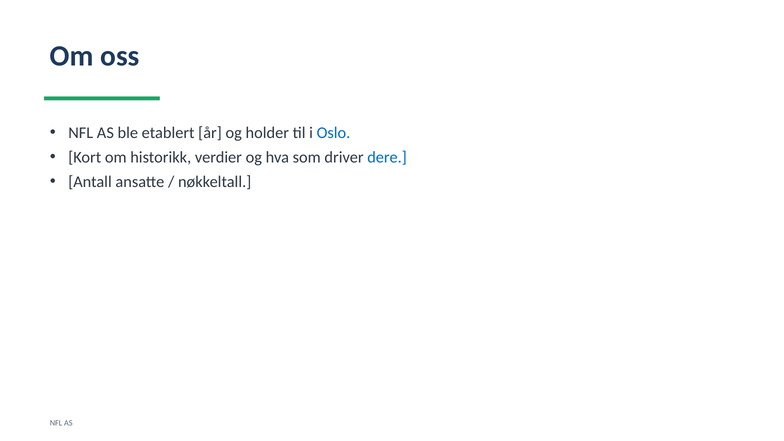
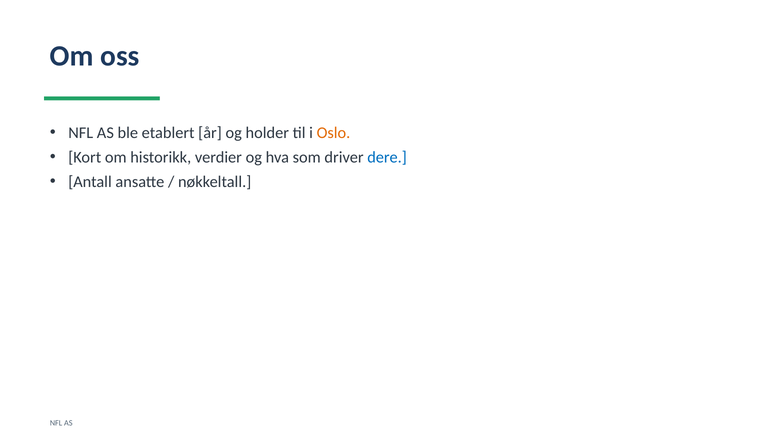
Oslo colour: blue -> orange
